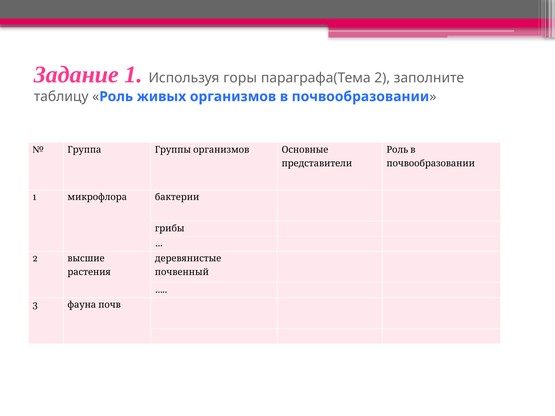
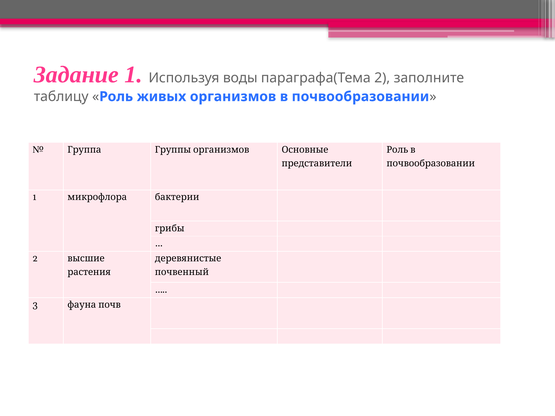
горы: горы -> воды
